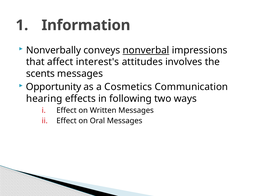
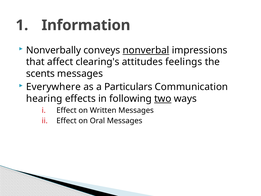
interest's: interest's -> clearing's
involves: involves -> feelings
Opportunity: Opportunity -> Everywhere
Cosmetics: Cosmetics -> Particulars
two underline: none -> present
